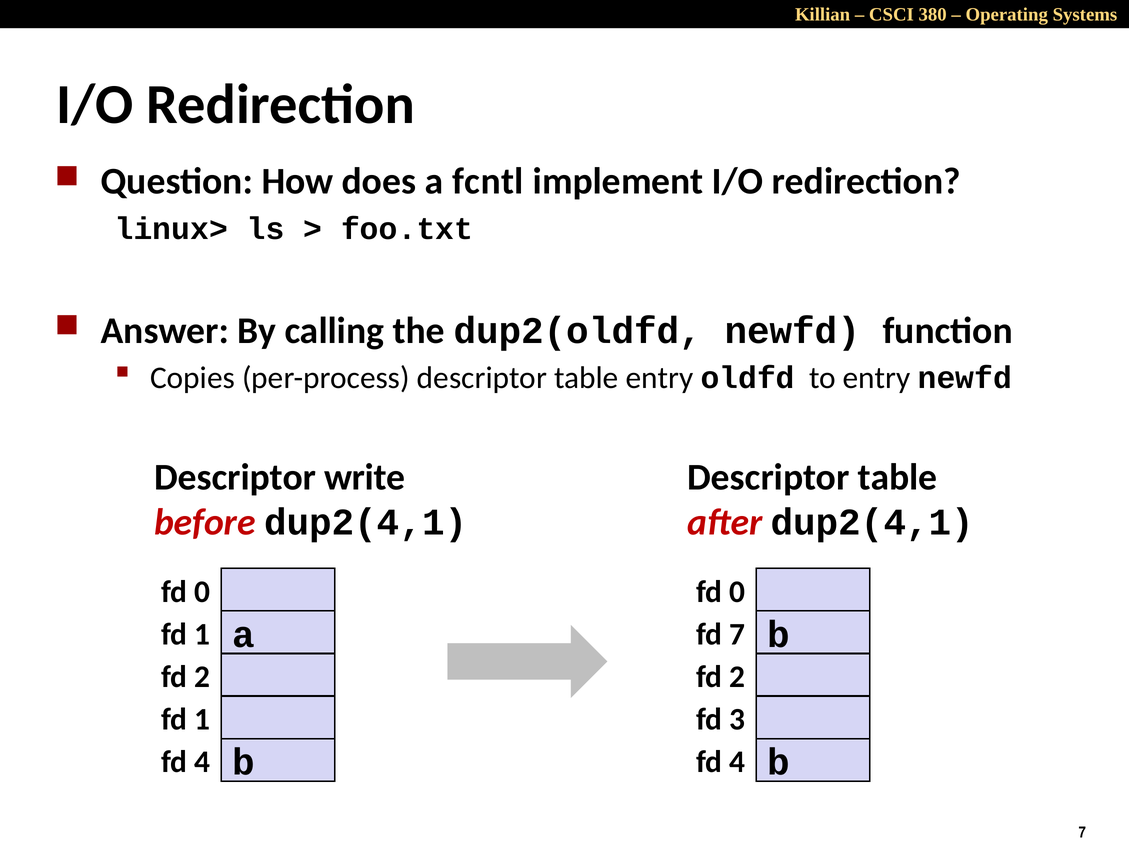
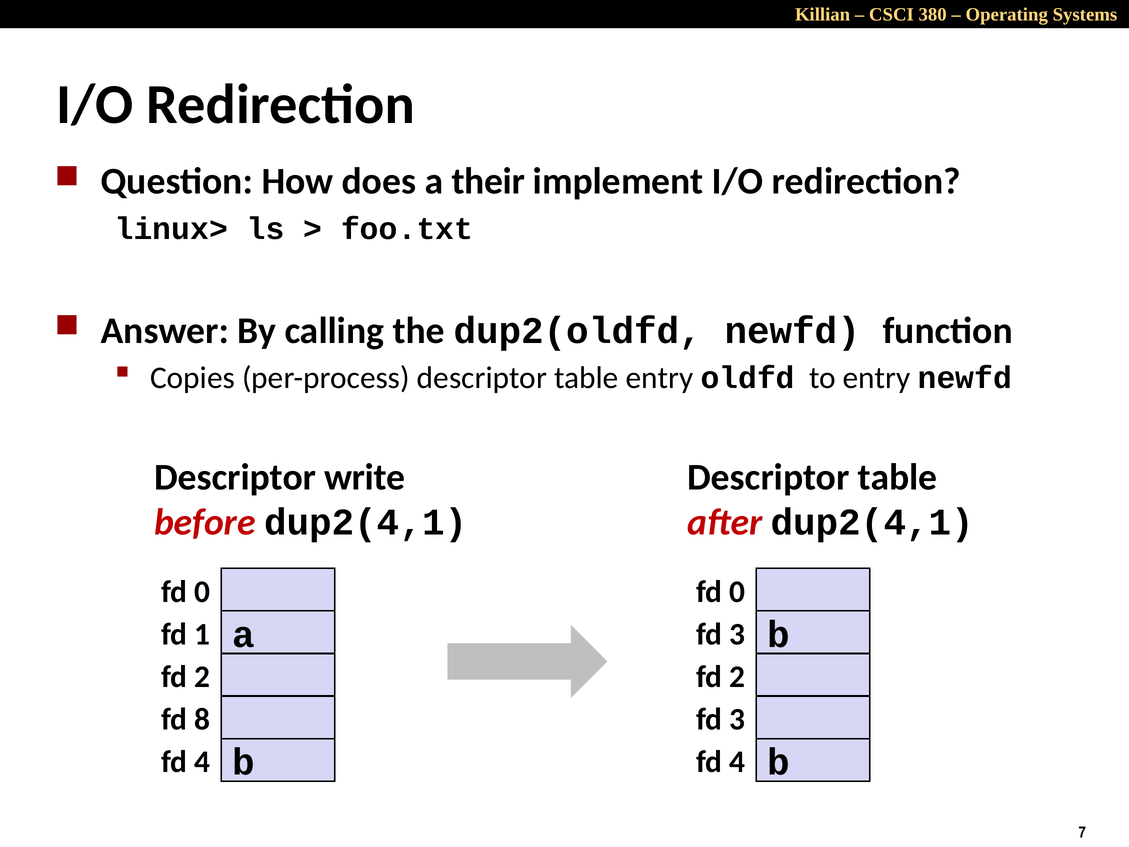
fcntl: fcntl -> their
7 at (737, 634): 7 -> 3
1 at (202, 719): 1 -> 8
